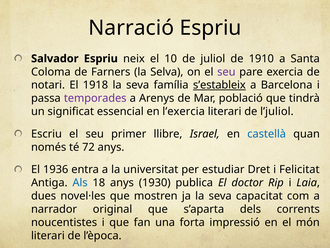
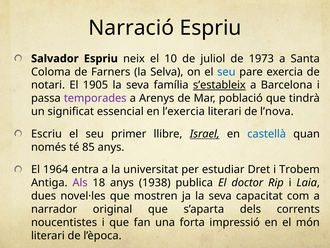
1910: 1910 -> 1973
seu at (226, 72) colour: purple -> blue
1918: 1918 -> 1905
l’juliol: l’juliol -> l’nova
Israel underline: none -> present
72: 72 -> 85
1936: 1936 -> 1964
Felicitat: Felicitat -> Trobem
Als colour: blue -> purple
1930: 1930 -> 1938
